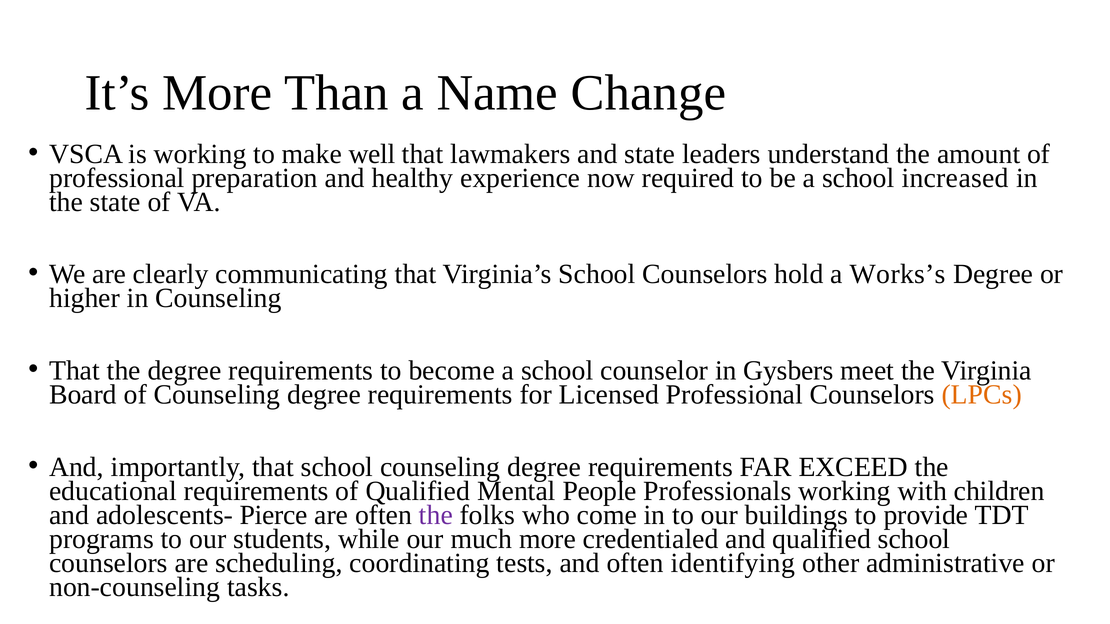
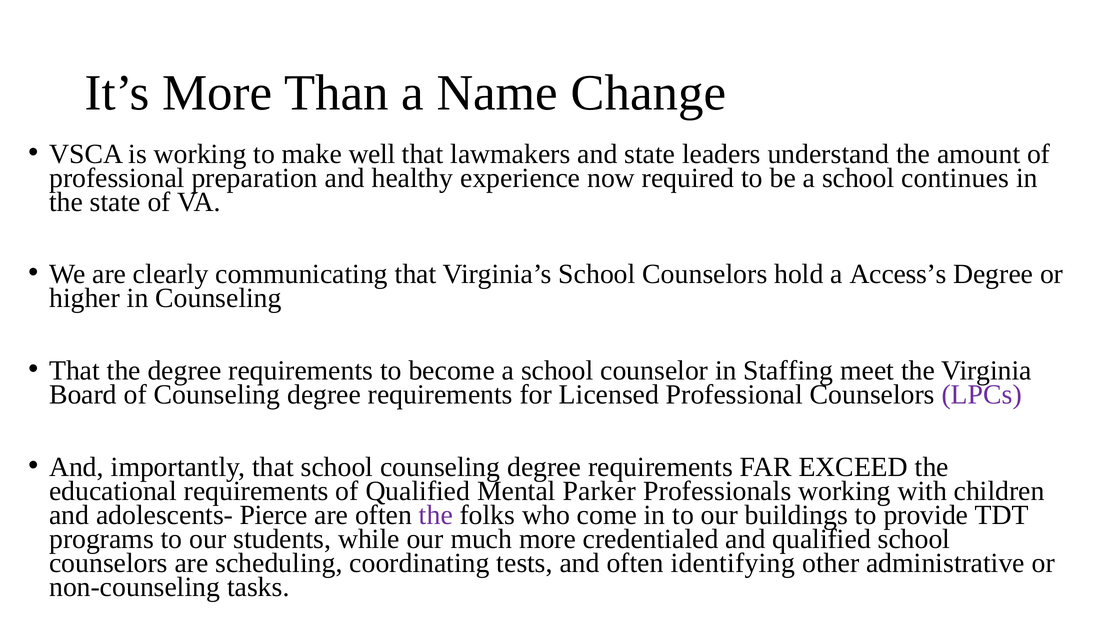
increased: increased -> continues
Works’s: Works’s -> Access’s
Gysbers: Gysbers -> Staffing
LPCs colour: orange -> purple
People: People -> Parker
